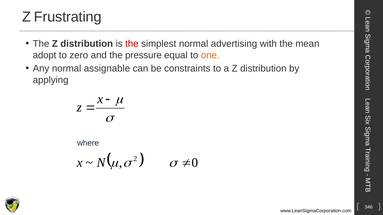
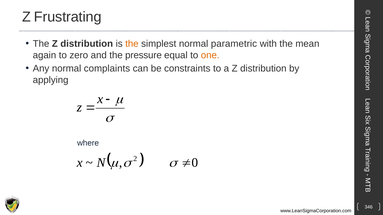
the at (132, 44) colour: red -> orange
advertising: advertising -> parametric
adopt: adopt -> again
assignable: assignable -> complaints
